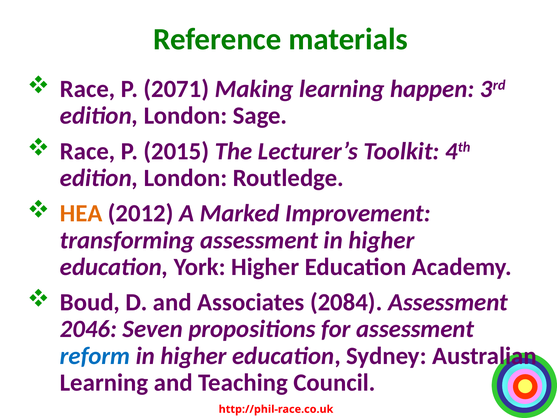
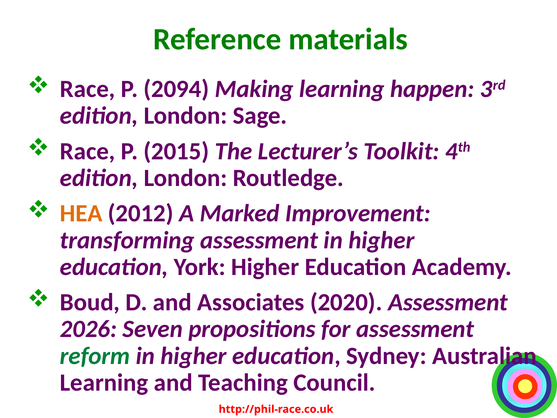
2071: 2071 -> 2094
2084: 2084 -> 2020
2046: 2046 -> 2026
reform colour: blue -> green
